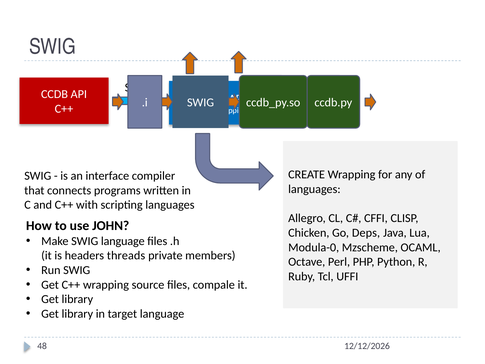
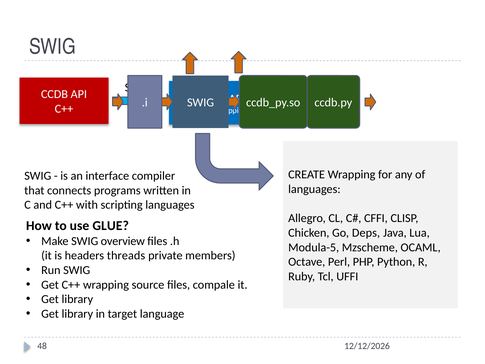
JOHN: JOHN -> GLUE
SWIG language: language -> overview
Modula-0: Modula-0 -> Modula-5
